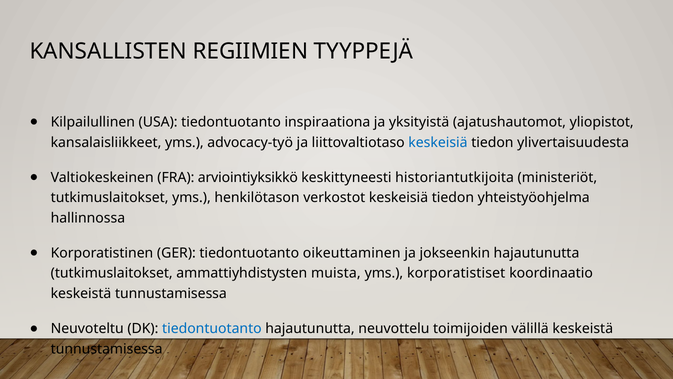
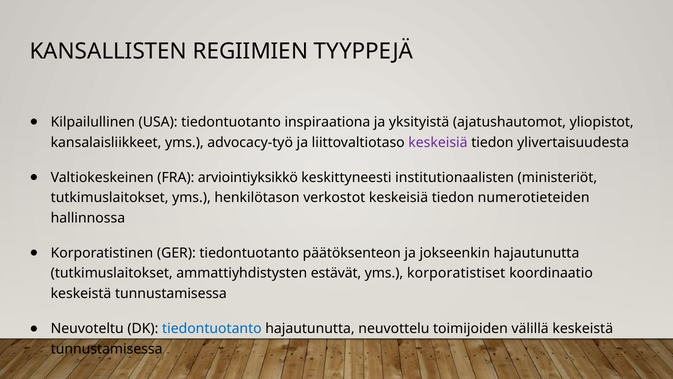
keskeisiä at (438, 142) colour: blue -> purple
historiantutkijoita: historiantutkijoita -> institutionaalisten
yhteistyöohjelma: yhteistyöohjelma -> numerotieteiden
oikeuttaminen: oikeuttaminen -> päätöksenteon
muista: muista -> estävät
